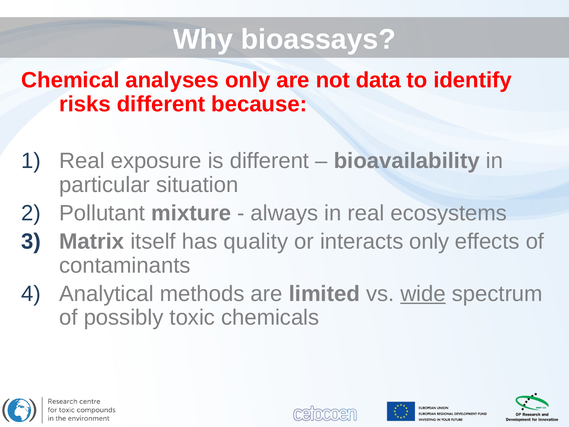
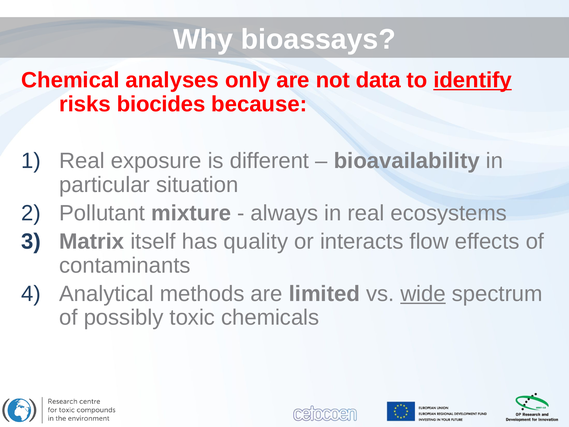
identify underline: none -> present
risks different: different -> biocides
interacts only: only -> flow
